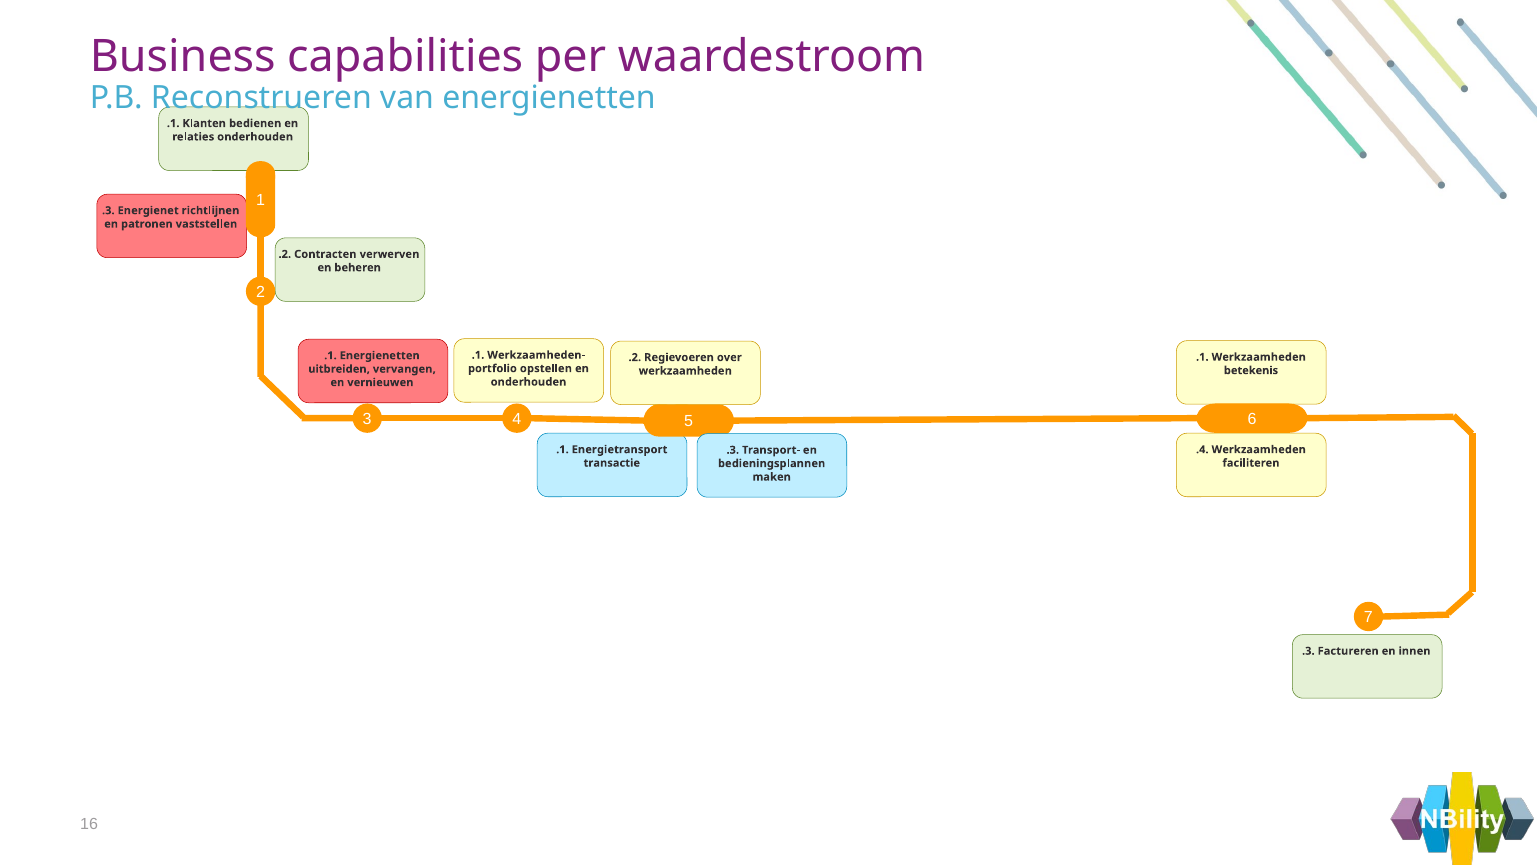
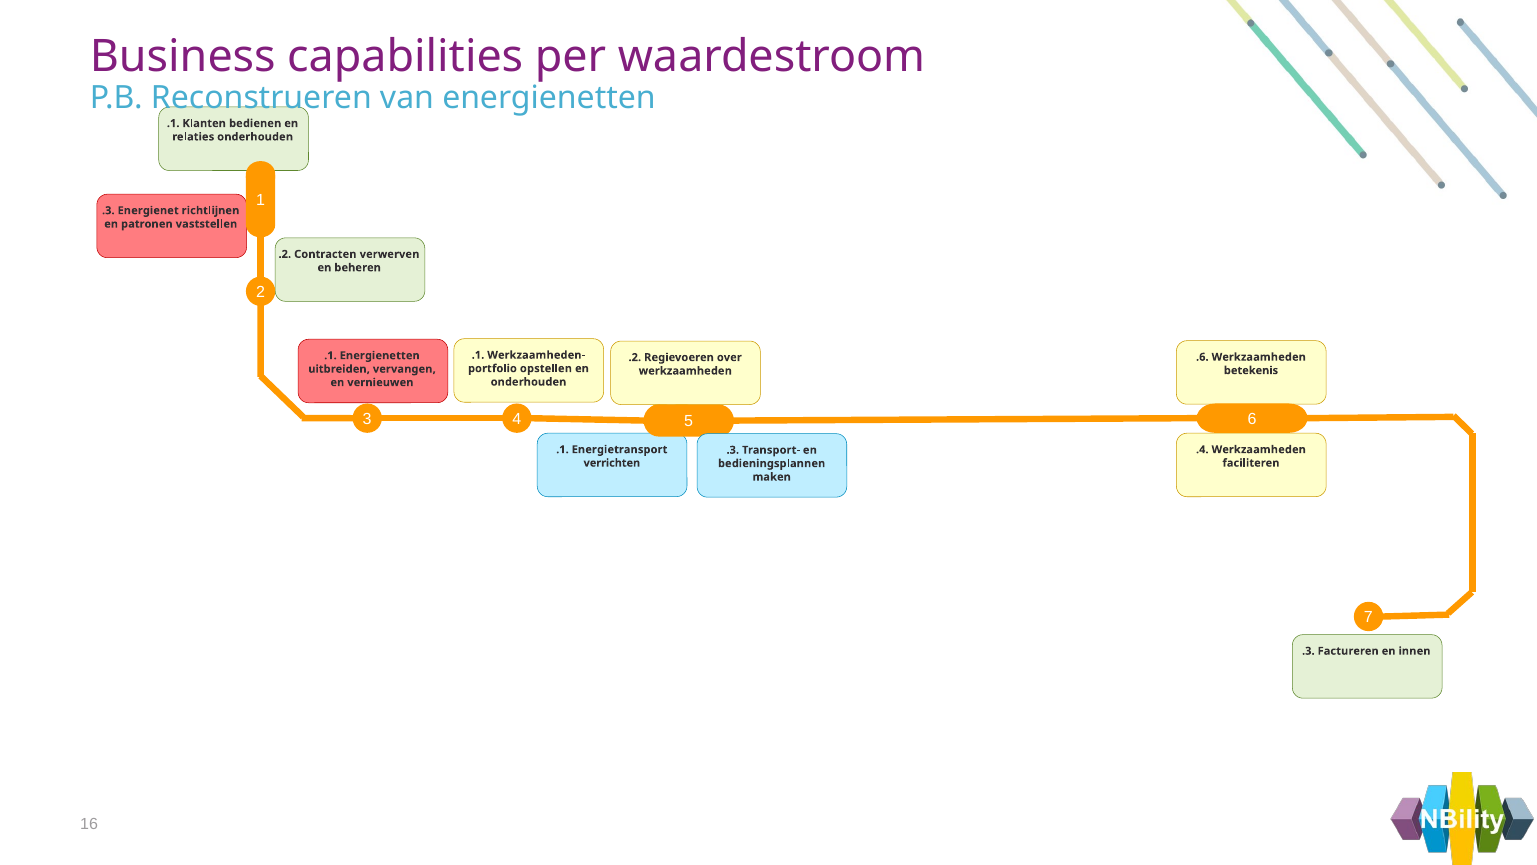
.1 at (1202, 357): .1 -> .6
transactie: transactie -> verrichten
